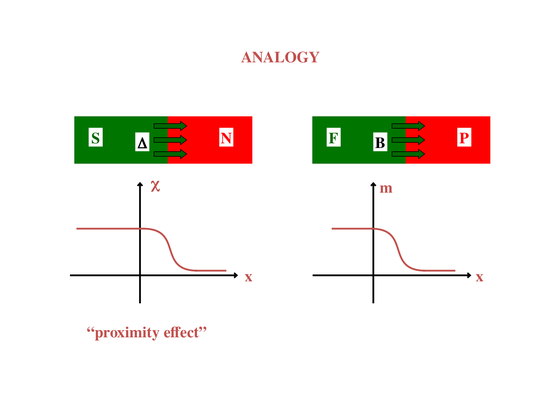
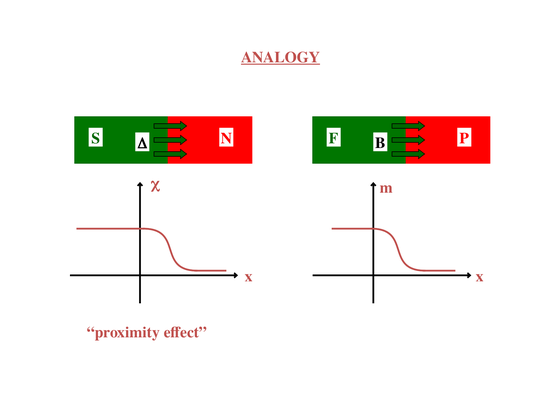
ANALOGY underline: none -> present
